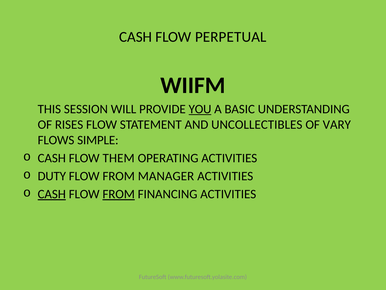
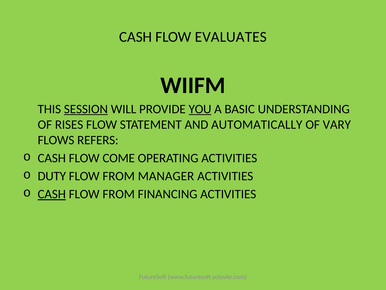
PERPETUAL: PERPETUAL -> EVALUATES
SESSION underline: none -> present
UNCOLLECTIBLES: UNCOLLECTIBLES -> AUTOMATICALLY
SIMPLE: SIMPLE -> REFERS
THEM: THEM -> COME
FROM at (119, 194) underline: present -> none
